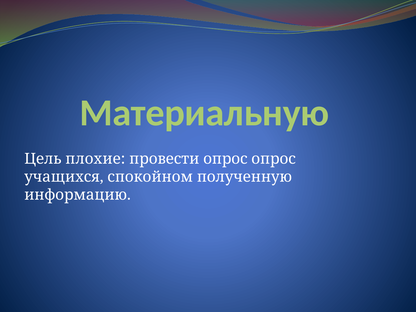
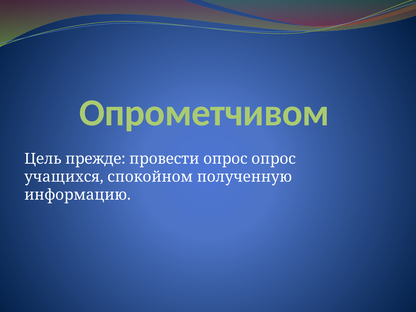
Материальную: Материальную -> Опрометчивом
плохие: плохие -> прежде
